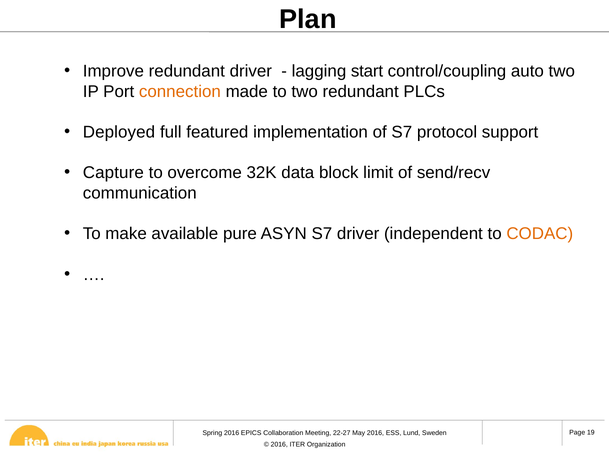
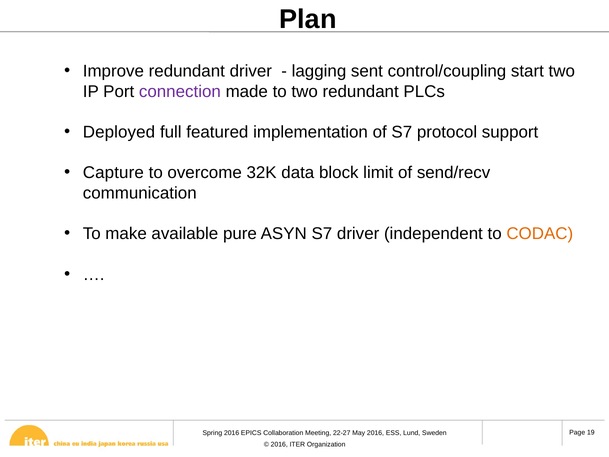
start: start -> sent
auto: auto -> start
connection colour: orange -> purple
